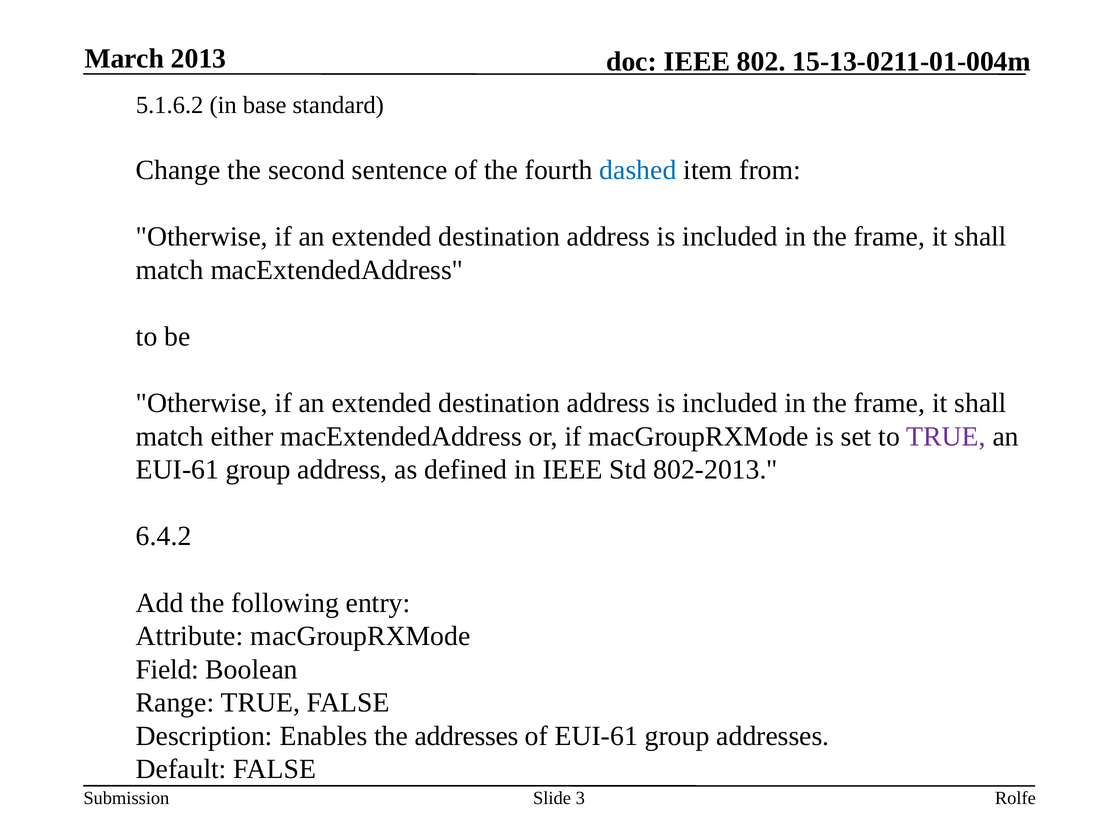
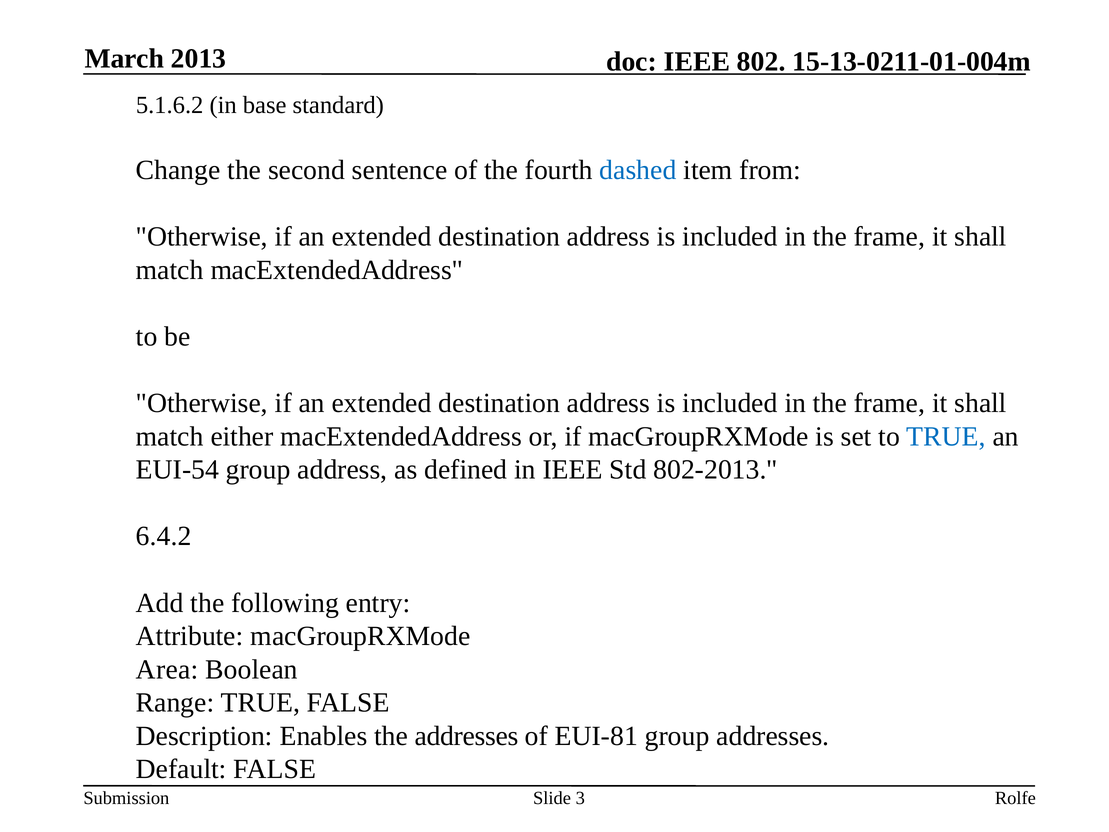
TRUE at (946, 436) colour: purple -> blue
EUI-61 at (177, 470): EUI-61 -> EUI-54
Field: Field -> Area
of EUI-61: EUI-61 -> EUI-81
